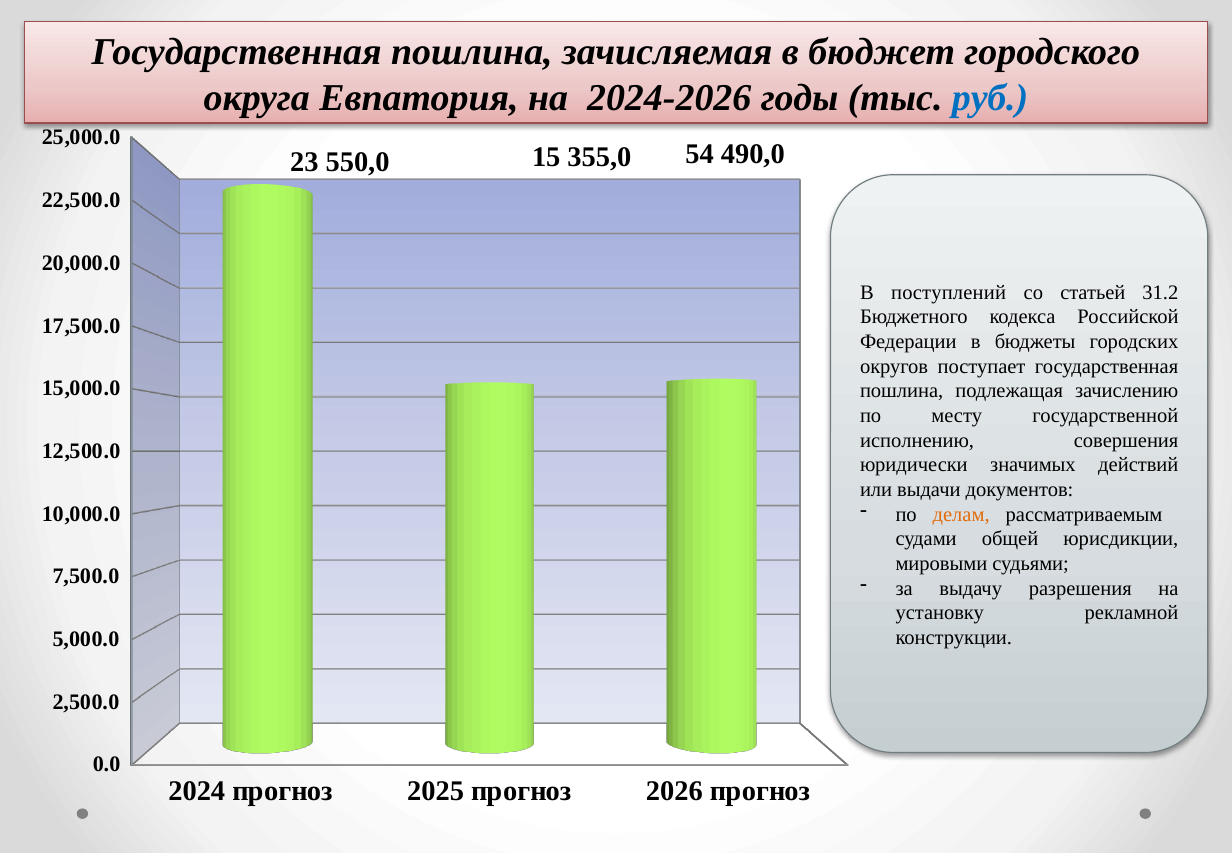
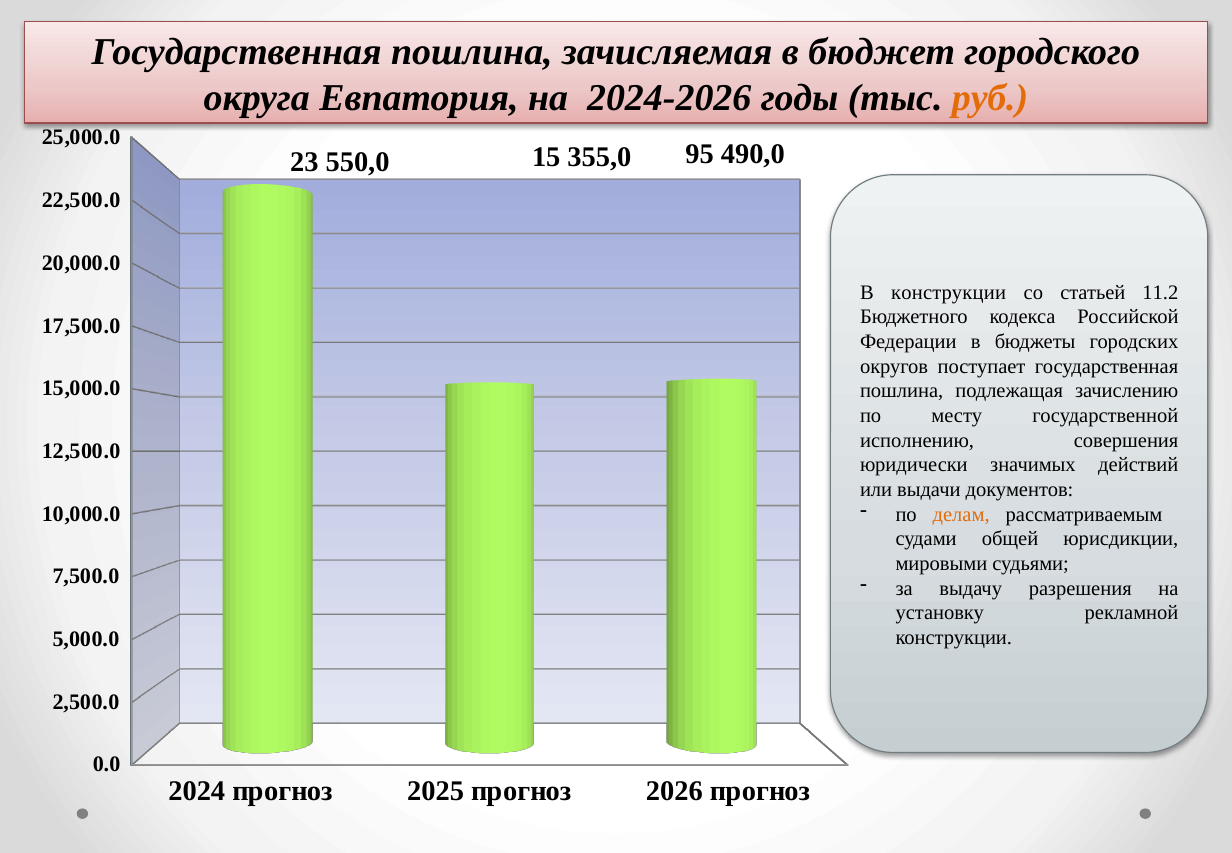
руб colour: blue -> orange
54: 54 -> 95
В поступлений: поступлений -> конструкции
31.2: 31.2 -> 11.2
